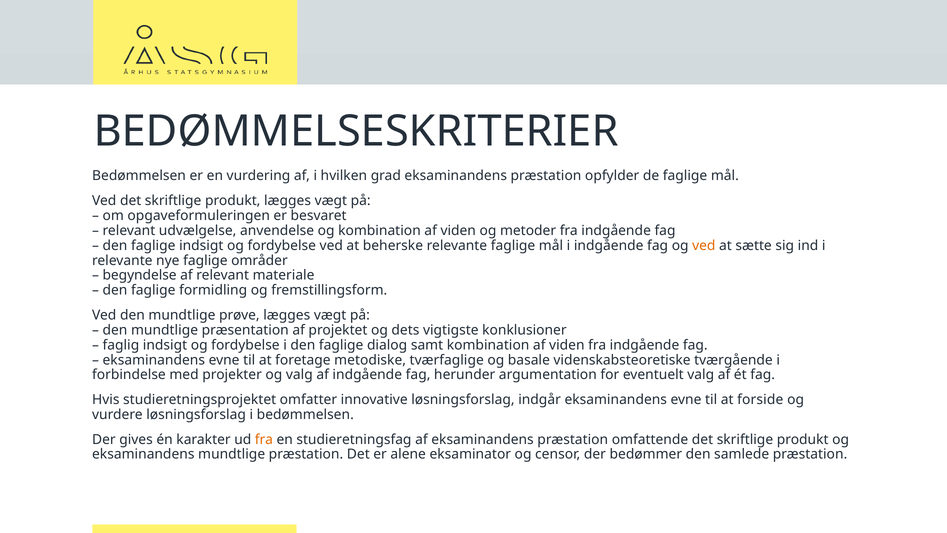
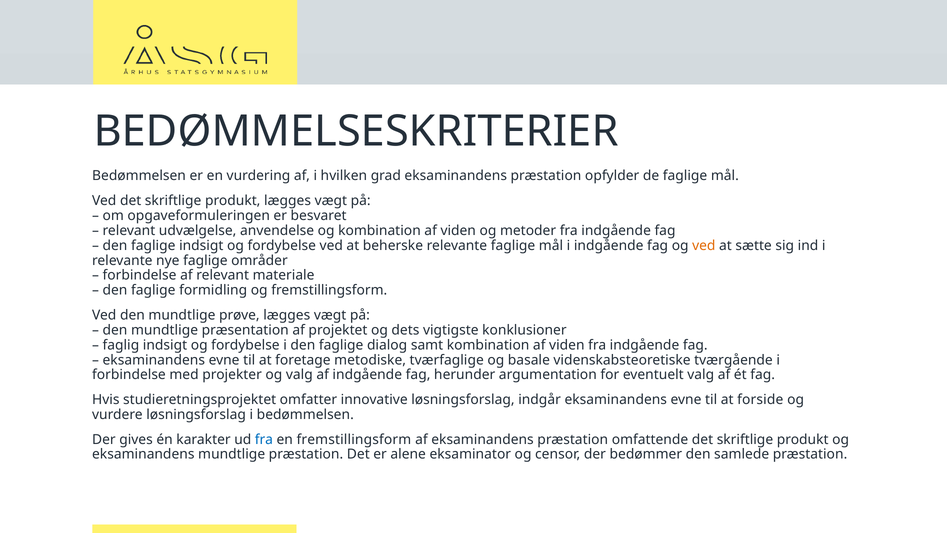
begyndelse at (140, 275): begyndelse -> forbindelse
fra at (264, 439) colour: orange -> blue
en studieretningsfag: studieretningsfag -> fremstillingsform
